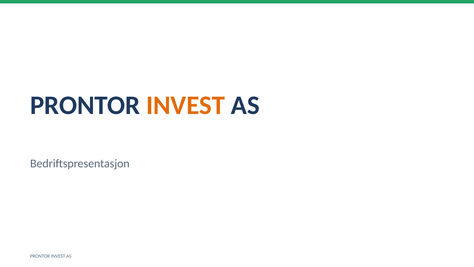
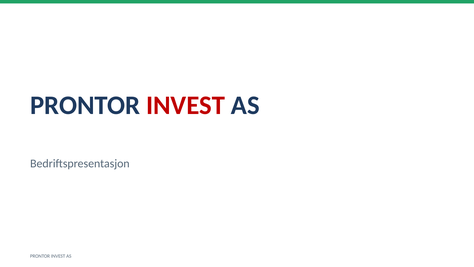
INVEST at (186, 105) colour: orange -> red
